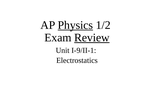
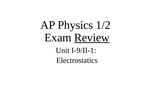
Physics underline: present -> none
